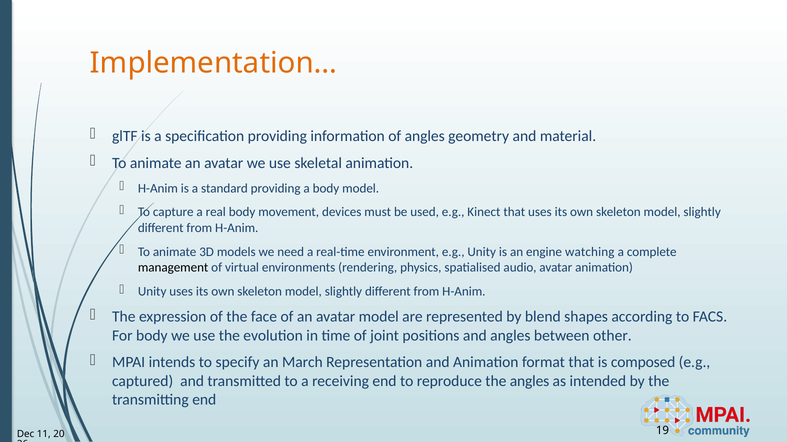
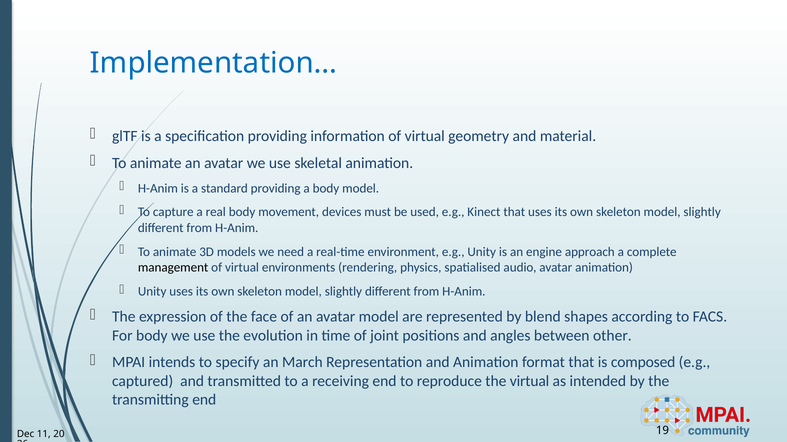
Implementation… colour: orange -> blue
information of angles: angles -> virtual
watching: watching -> approach
the angles: angles -> virtual
